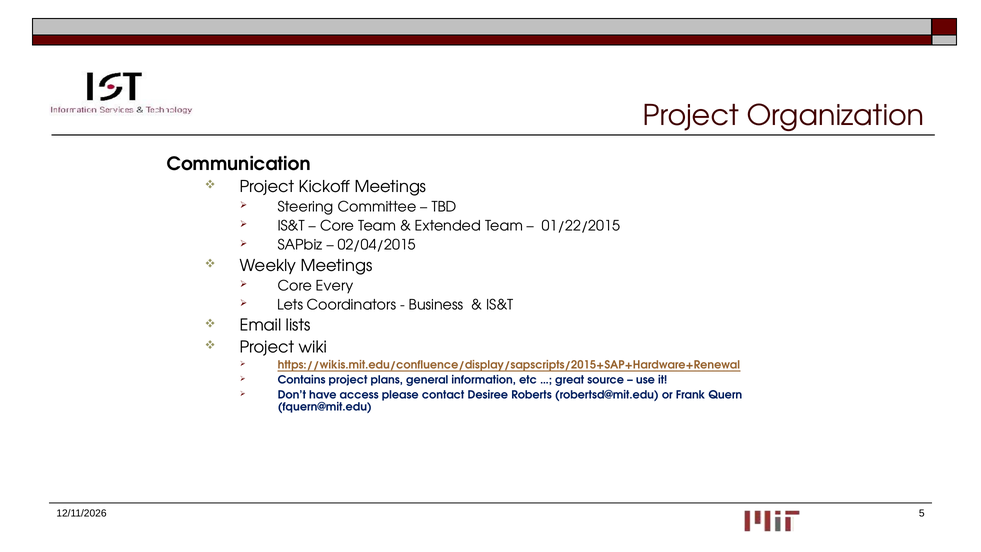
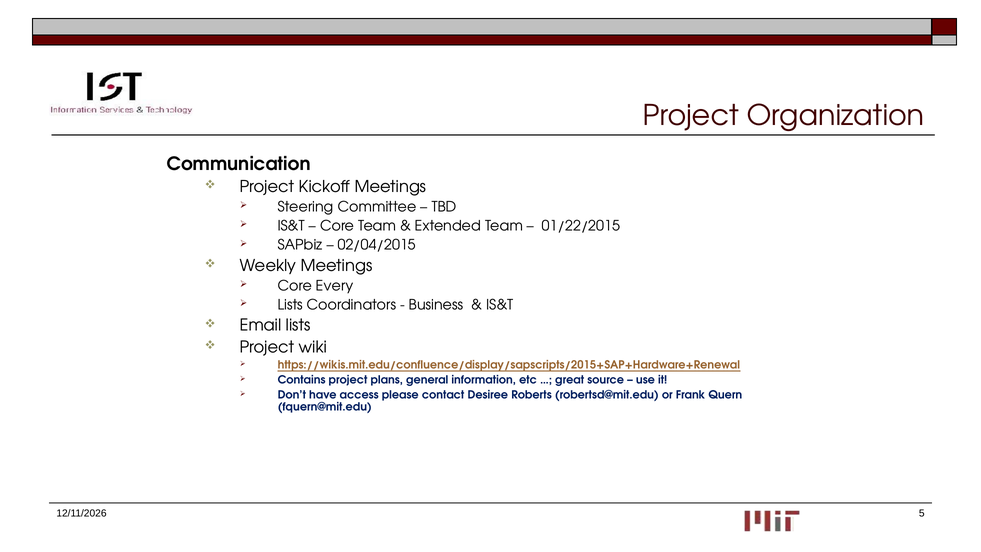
Lets at (290, 305): Lets -> Lists
